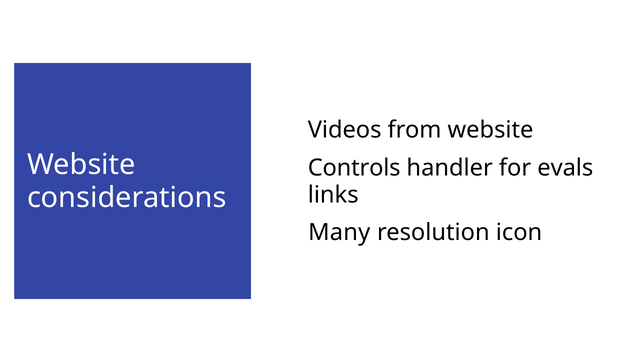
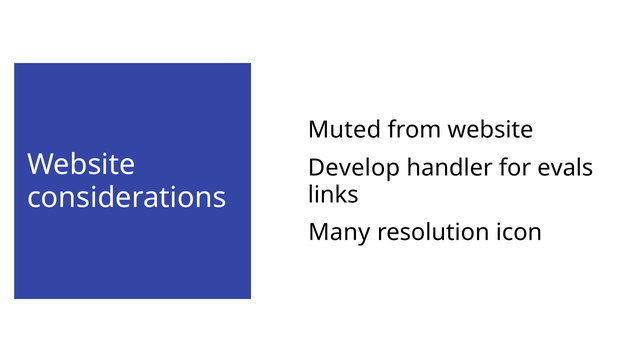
Videos: Videos -> Muted
Controls: Controls -> Develop
